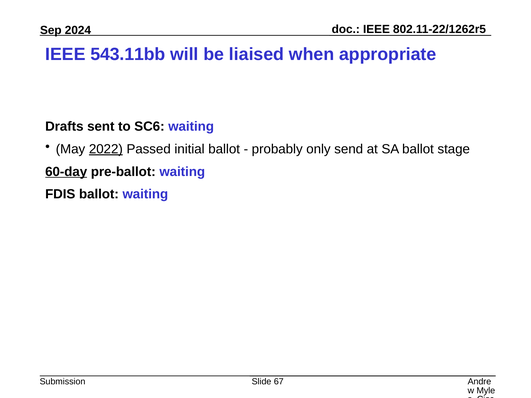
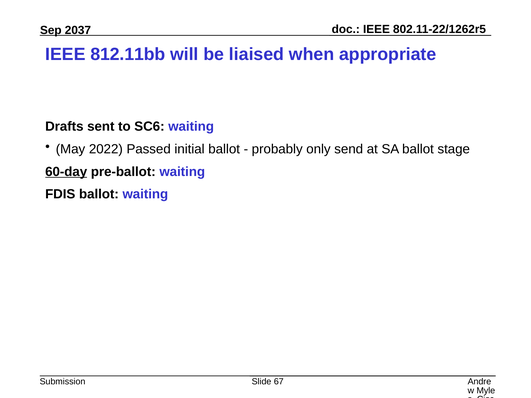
2024: 2024 -> 2037
543.11bb: 543.11bb -> 812.11bb
2022 underline: present -> none
